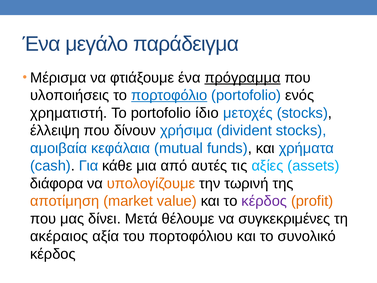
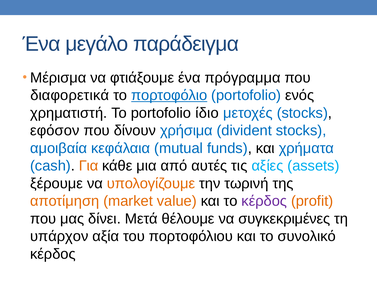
πρόγραμμα underline: present -> none
υλοποιήσεις: υλοποιήσεις -> διαφορετικά
έλλειψη: έλλειψη -> εφόσον
Για colour: blue -> orange
διάφορα: διάφορα -> ξέρουμε
ακέραιος: ακέραιος -> υπάρχον
